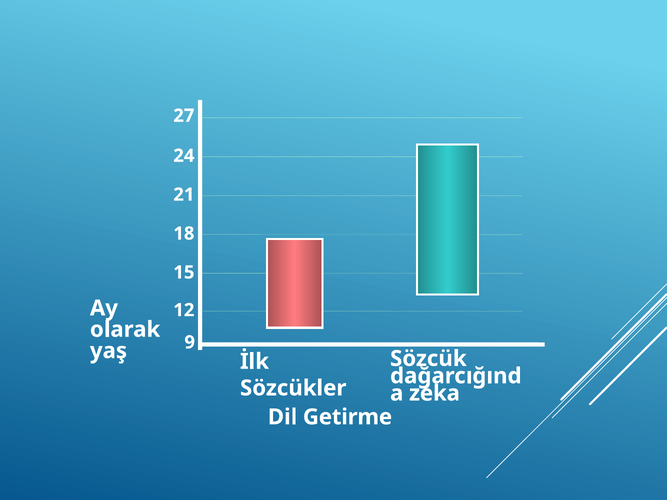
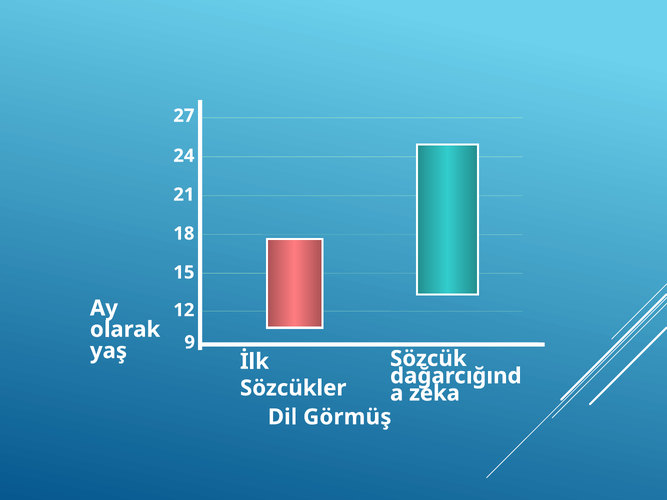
Getirme: Getirme -> Görmüş
